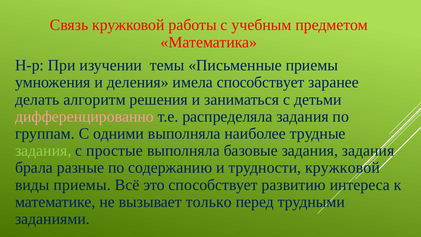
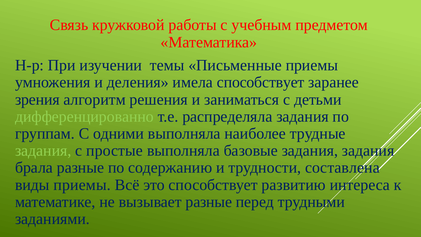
делать: делать -> зрения
дифференцированно colour: pink -> light green
трудности кружковой: кружковой -> составлена
вызывает только: только -> разные
